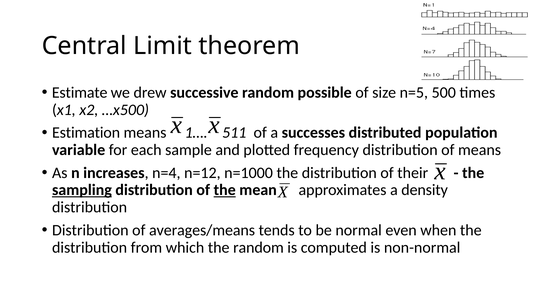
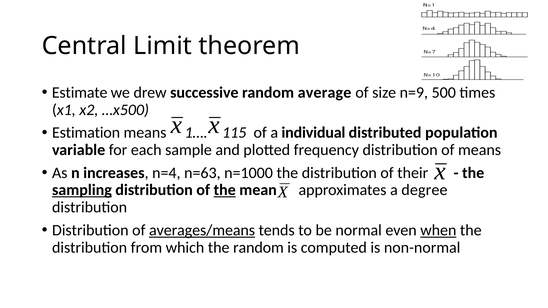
possible: possible -> average
n=5: n=5 -> n=9
511: 511 -> 115
successes: successes -> individual
n=12: n=12 -> n=63
density: density -> degree
averages/means underline: none -> present
when underline: none -> present
